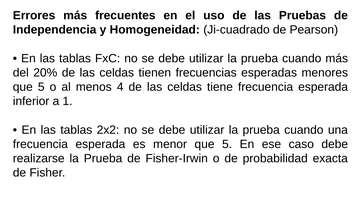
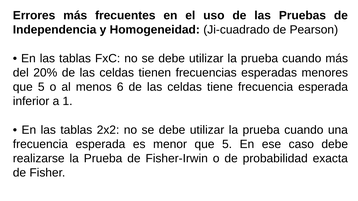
4: 4 -> 6
